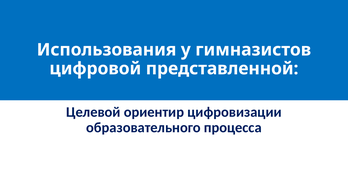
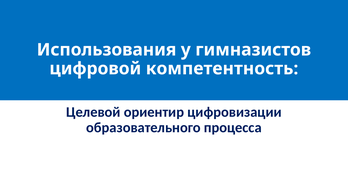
представленной: представленной -> компетентность
